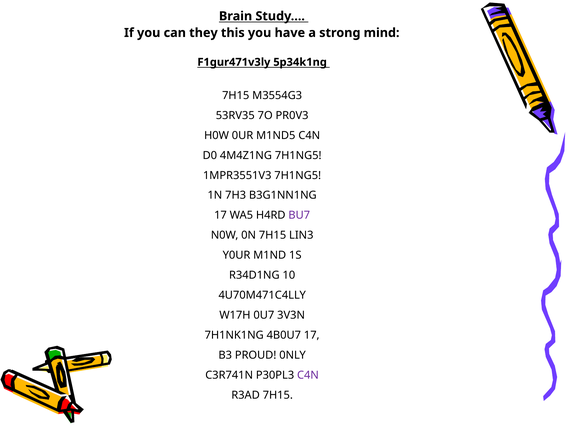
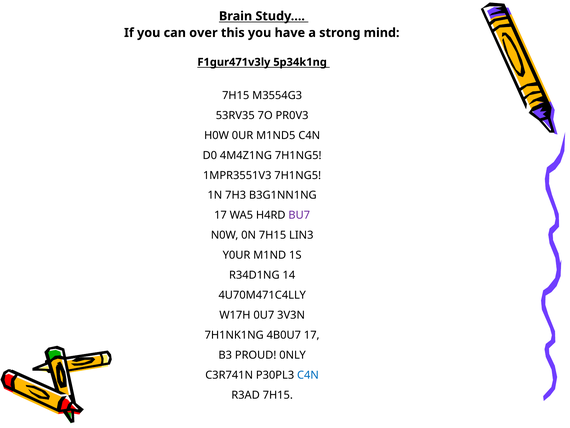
they: they -> over
10: 10 -> 14
C4N at (308, 375) colour: purple -> blue
